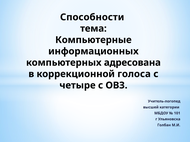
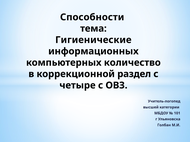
Компьютерные: Компьютерные -> Гигиенические
адресована: адресована -> количество
голоса: голоса -> раздел
